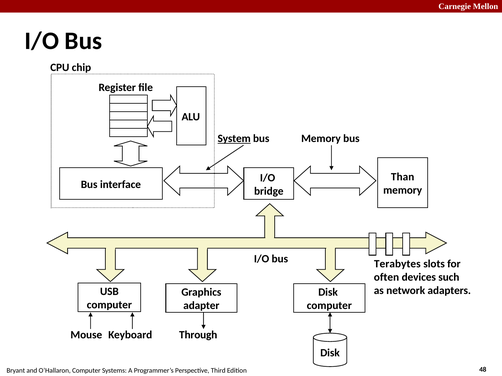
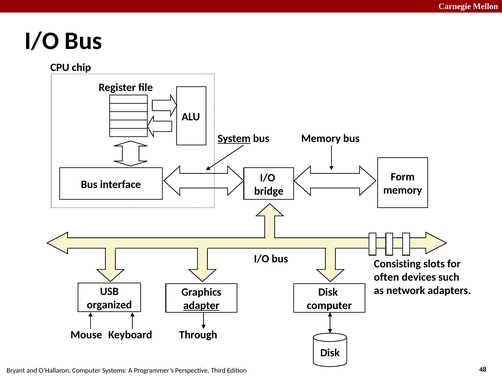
Than: Than -> Form
Terabytes: Terabytes -> Consisting
computer at (109, 305): computer -> organized
adapter underline: none -> present
